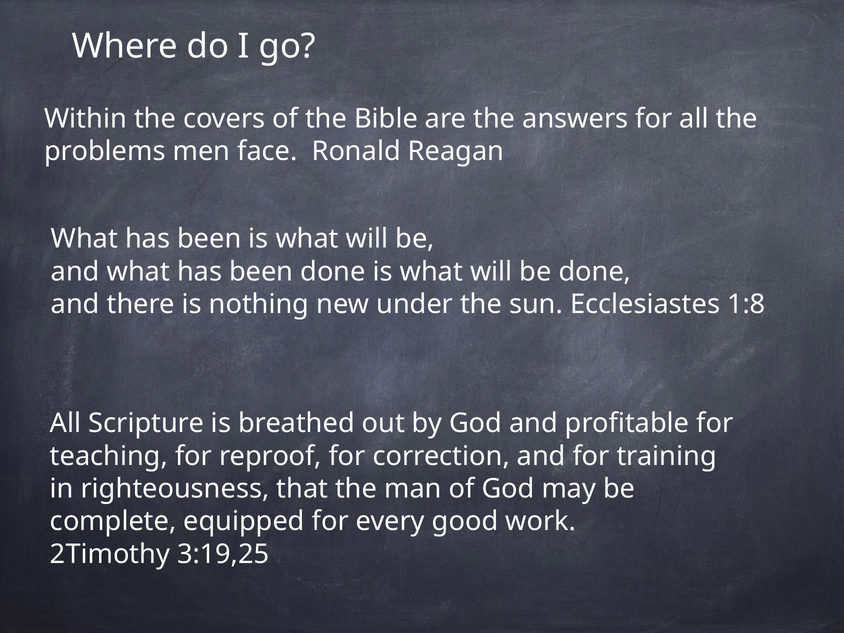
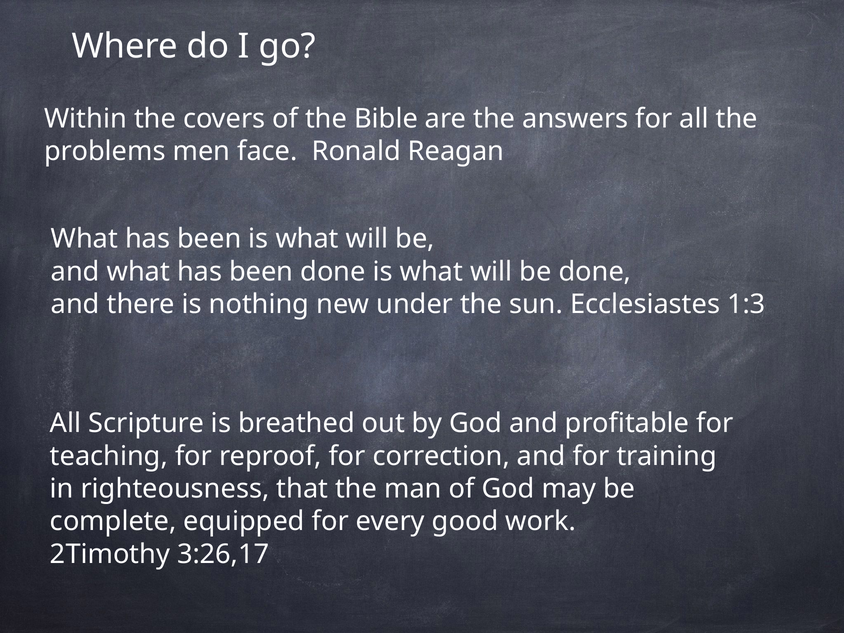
1:8: 1:8 -> 1:3
3:19,25: 3:19,25 -> 3:26,17
